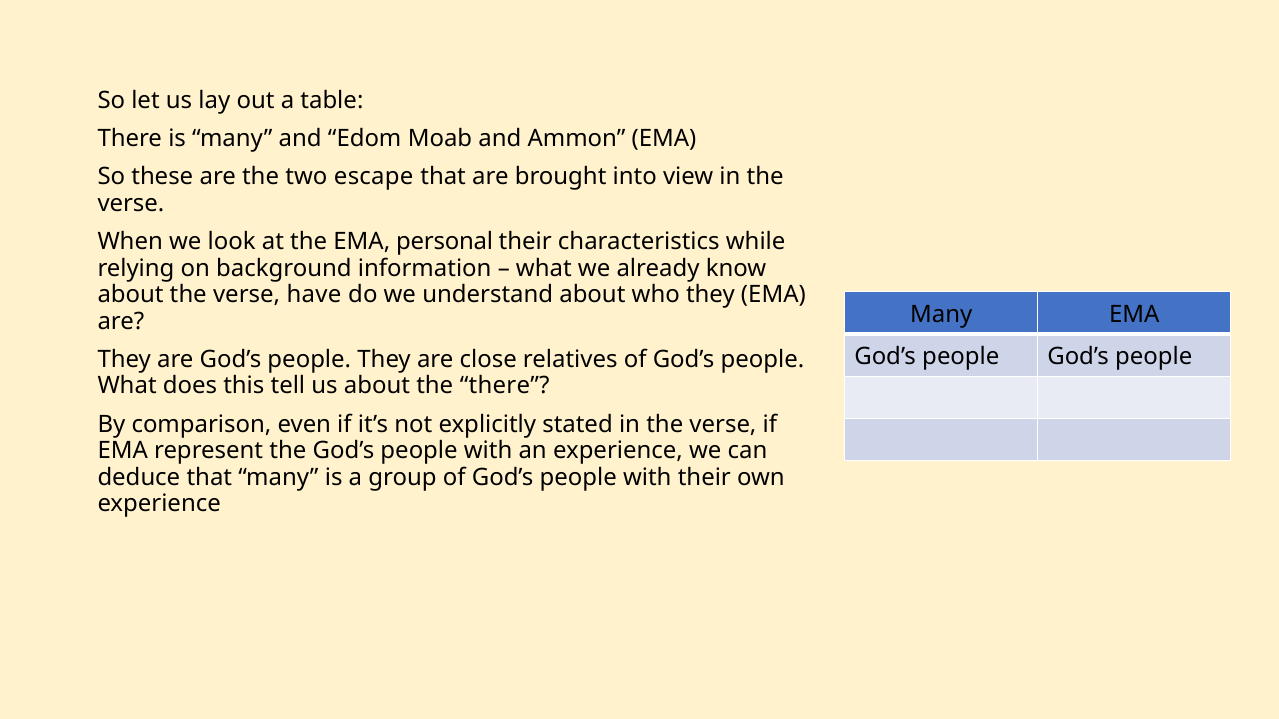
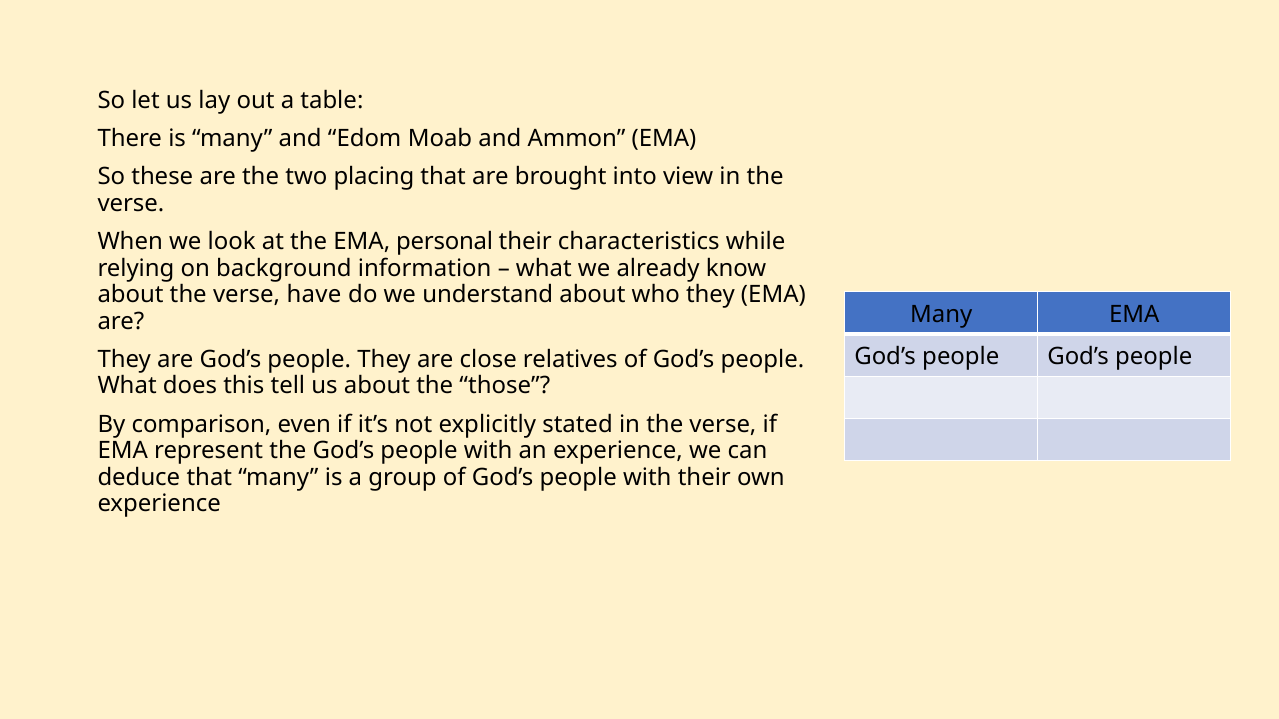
escape: escape -> placing
the there: there -> those
